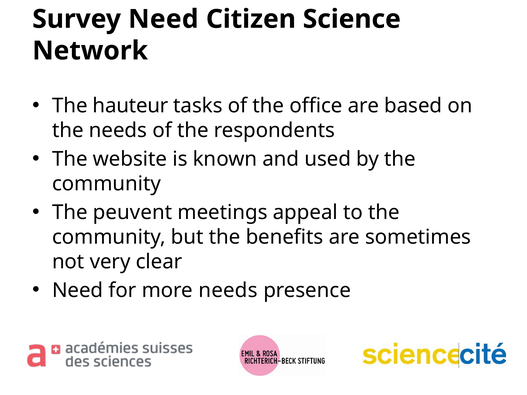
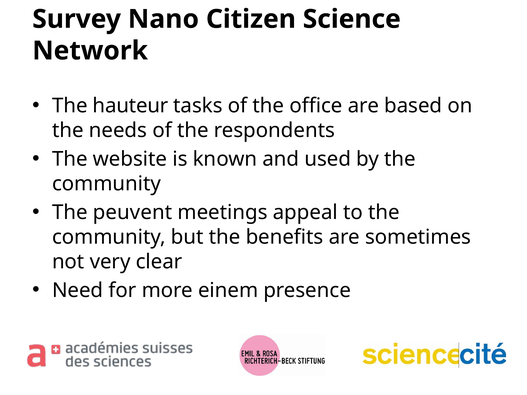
Survey Need: Need -> Nano
more needs: needs -> einem
